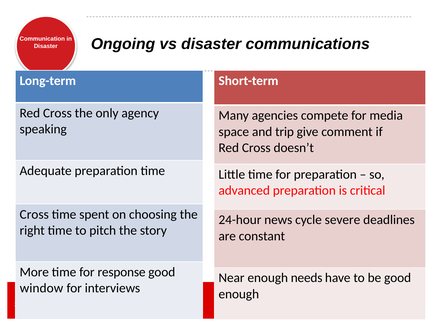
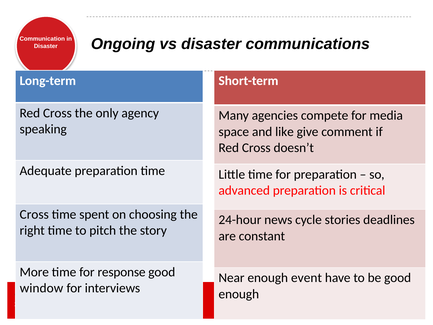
trip: trip -> like
severe: severe -> stories
needs: needs -> event
